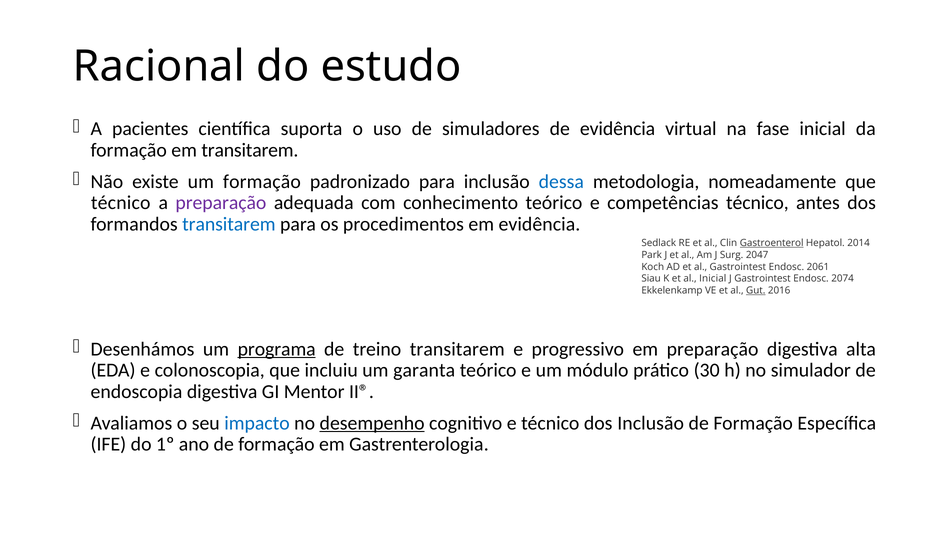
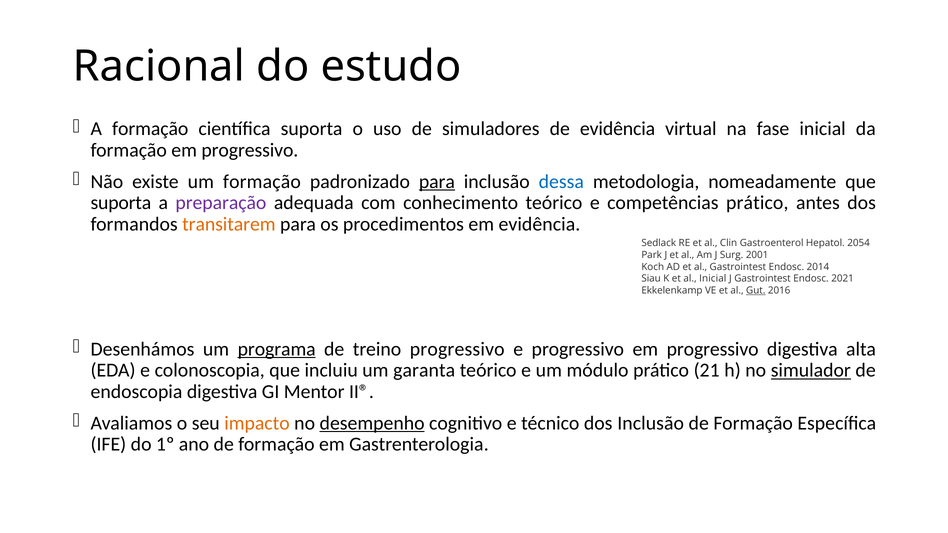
A pacientes: pacientes -> formação
formação em transitarem: transitarem -> progressivo
para at (437, 182) underline: none -> present
técnico at (121, 203): técnico -> suporta
competências técnico: técnico -> prático
transitarem at (229, 224) colour: blue -> orange
Gastroenterol underline: present -> none
2014: 2014 -> 2054
2047: 2047 -> 2001
2061: 2061 -> 2014
2074: 2074 -> 2021
treino transitarem: transitarem -> progressivo
progressivo em preparação: preparação -> progressivo
30: 30 -> 21
simulador underline: none -> present
impacto colour: blue -> orange
